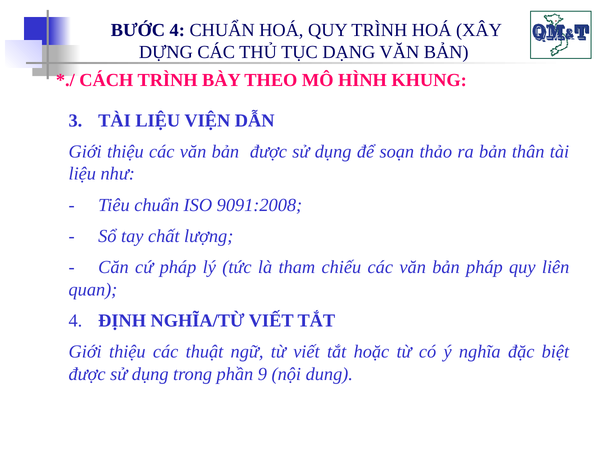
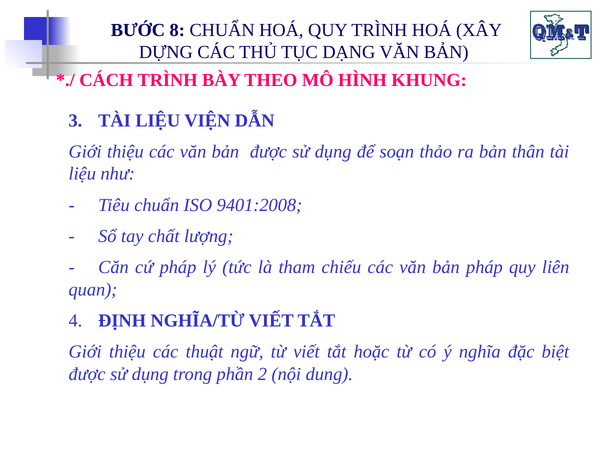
BƯỚC 4: 4 -> 8
9091:2008: 9091:2008 -> 9401:2008
9: 9 -> 2
